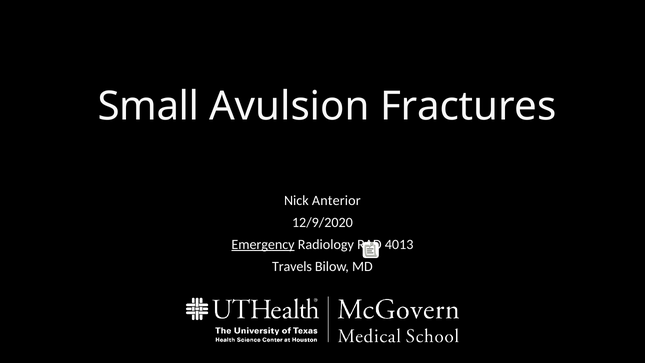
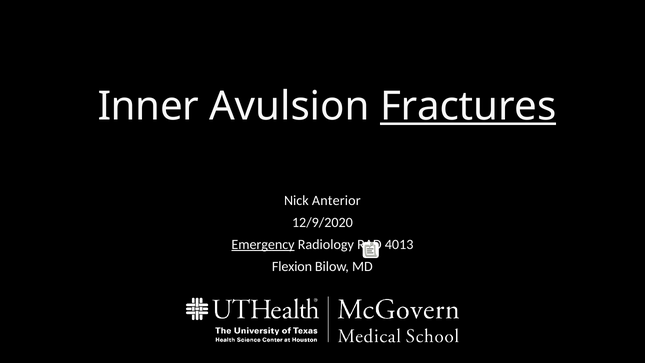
Small: Small -> Inner
Fractures underline: none -> present
Travels: Travels -> Flexion
